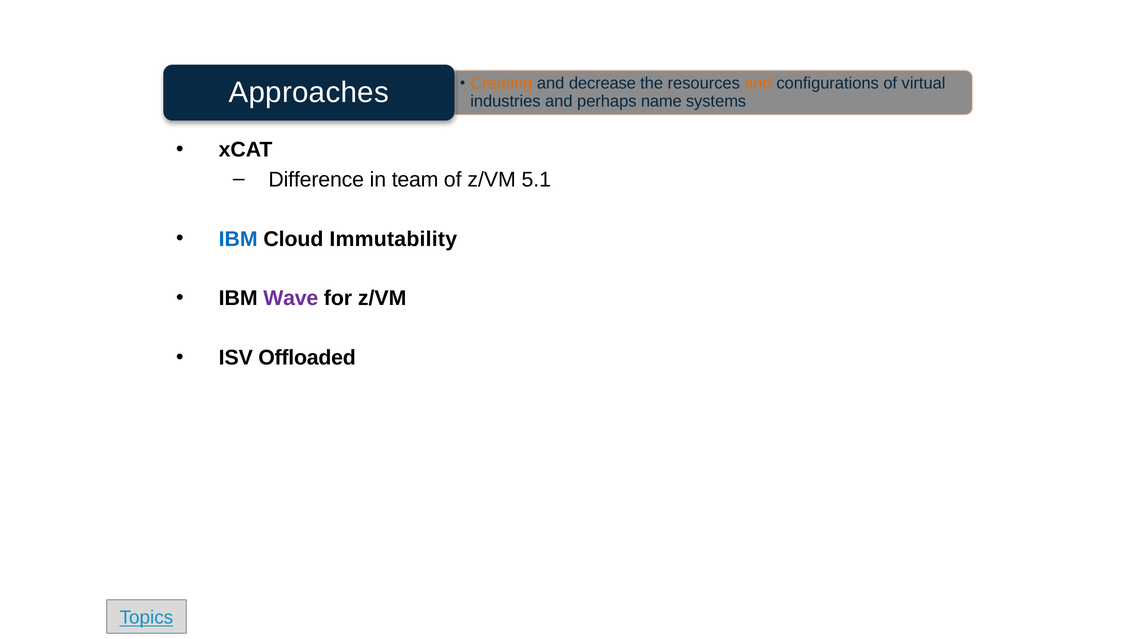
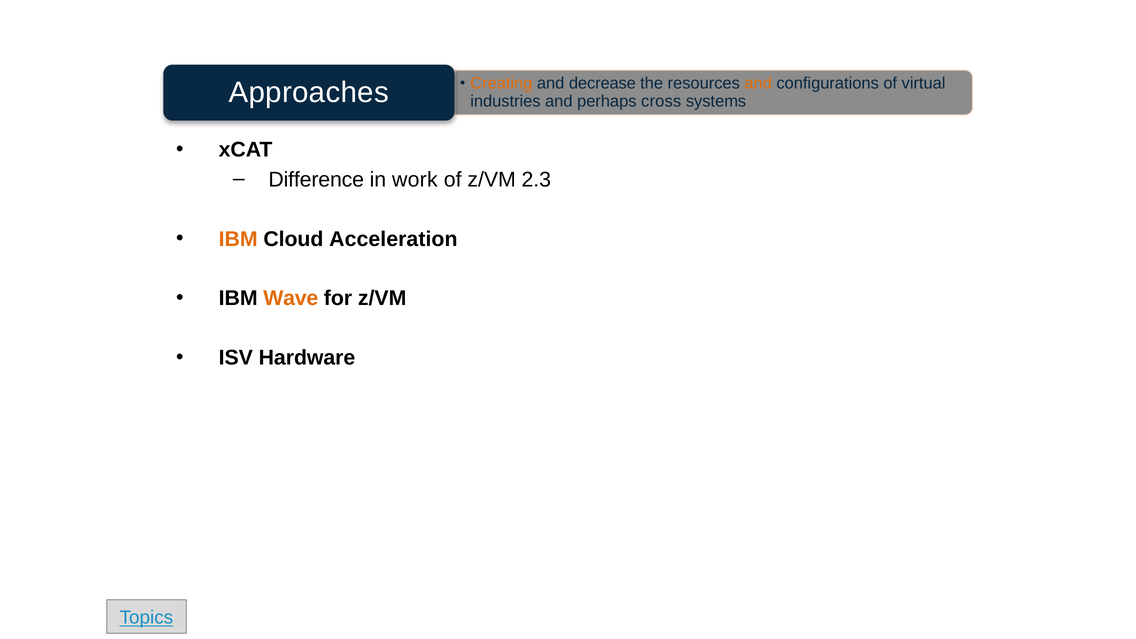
name: name -> cross
team: team -> work
5.1: 5.1 -> 2.3
IBM at (238, 239) colour: blue -> orange
Immutability: Immutability -> Acceleration
Wave colour: purple -> orange
Offloaded: Offloaded -> Hardware
